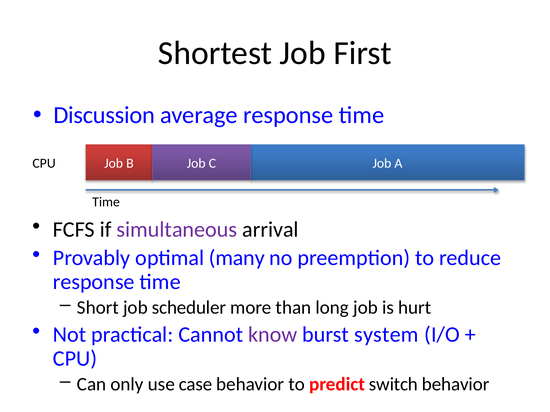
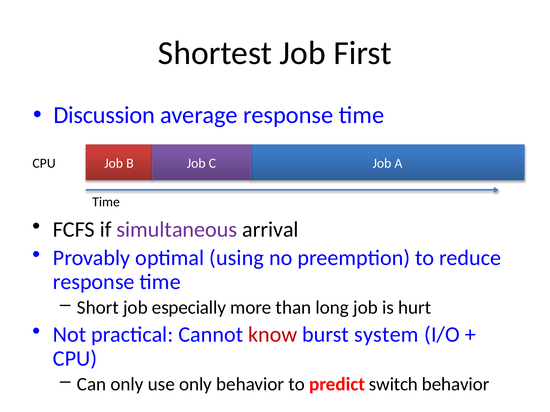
many: many -> using
scheduler: scheduler -> especially
know colour: purple -> red
use case: case -> only
